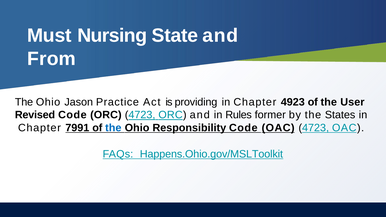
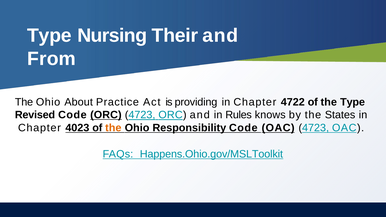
Must at (49, 36): Must -> Type
State: State -> Their
Jason: Jason -> About
4923: 4923 -> 4722
the User: User -> Type
ORC at (106, 115) underline: none -> present
former: former -> knows
7991: 7991 -> 4023
the at (113, 128) colour: blue -> orange
